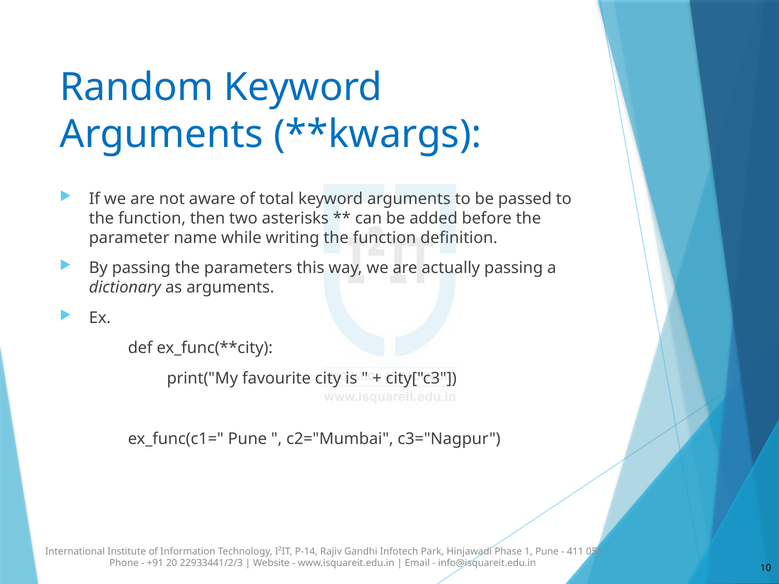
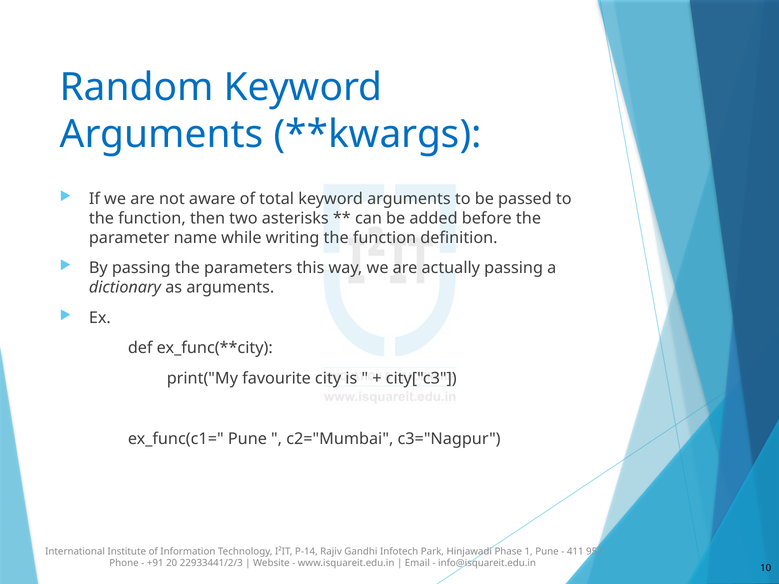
055: 055 -> 957
